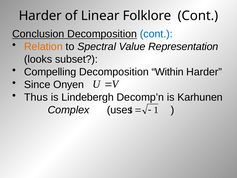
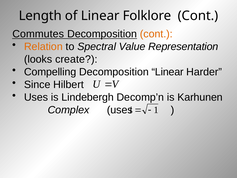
Harder at (40, 16): Harder -> Length
Conclusion: Conclusion -> Commutes
cont at (156, 34) colour: blue -> orange
subset: subset -> create
Decomposition Within: Within -> Linear
Onyen: Onyen -> Hilbert
Thus at (36, 97): Thus -> Uses
